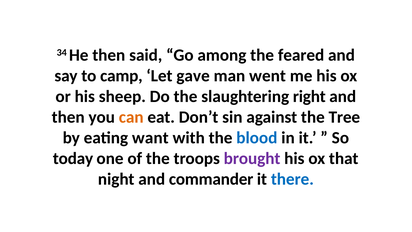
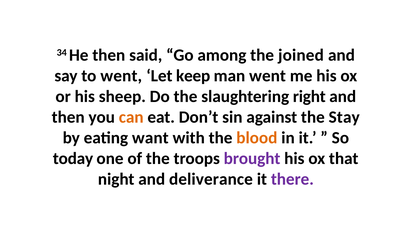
feared: feared -> joined
to camp: camp -> went
gave: gave -> keep
Tree: Tree -> Stay
blood colour: blue -> orange
commander: commander -> deliverance
there colour: blue -> purple
